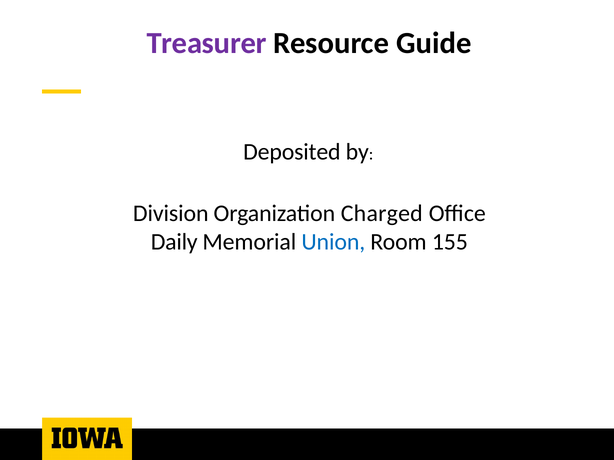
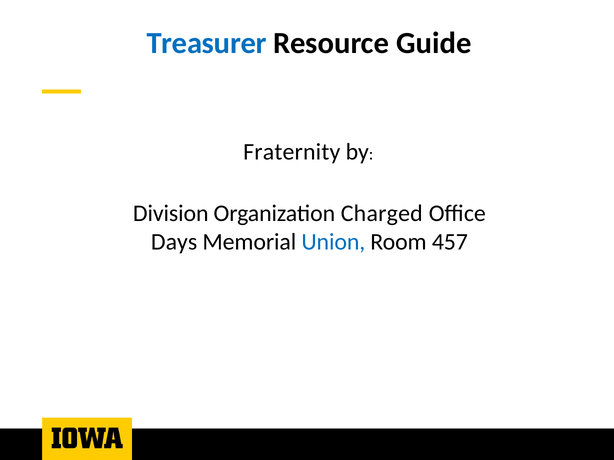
Treasurer colour: purple -> blue
Deposited: Deposited -> Fraternity
Daily: Daily -> Days
155: 155 -> 457
